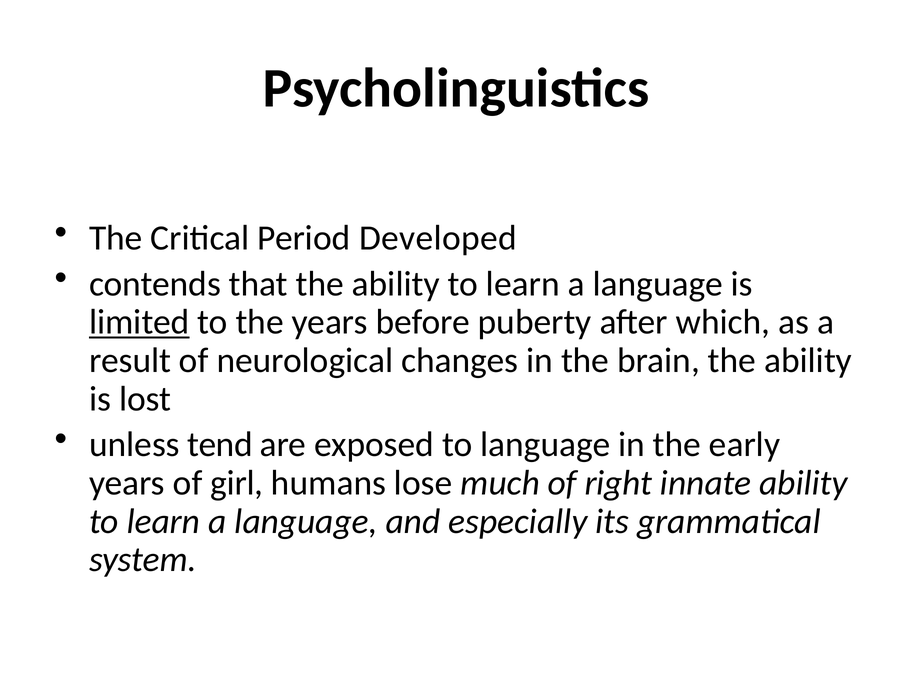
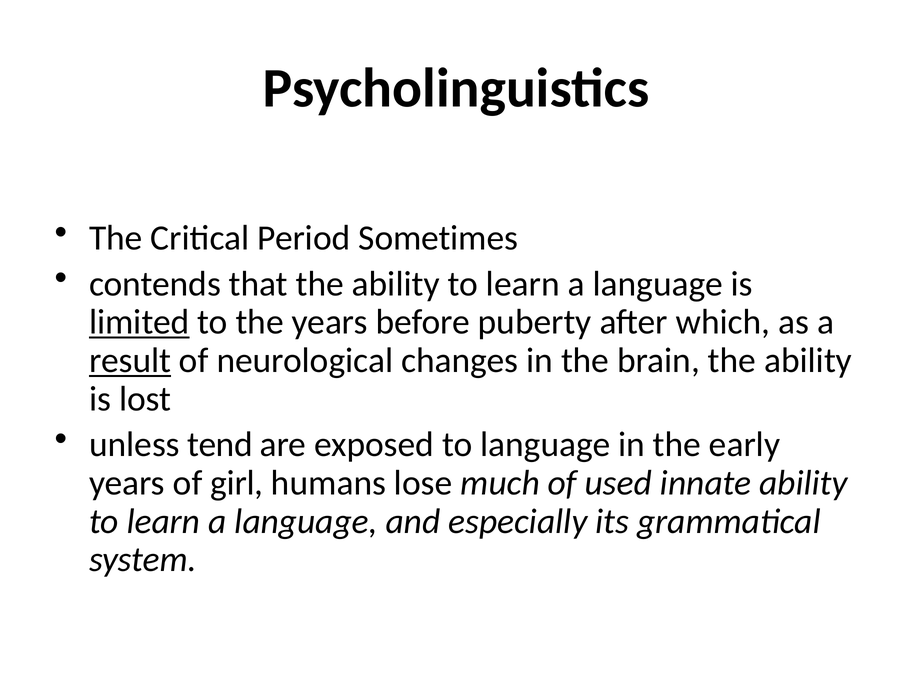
Developed: Developed -> Sometimes
result underline: none -> present
right: right -> used
